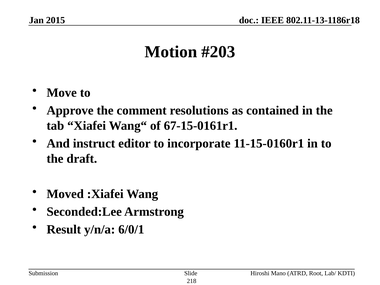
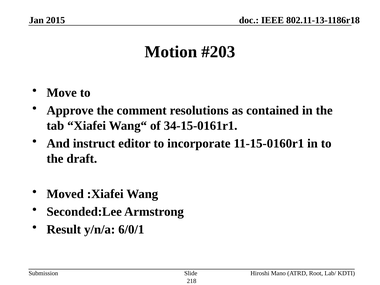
67-15-0161r1: 67-15-0161r1 -> 34-15-0161r1
